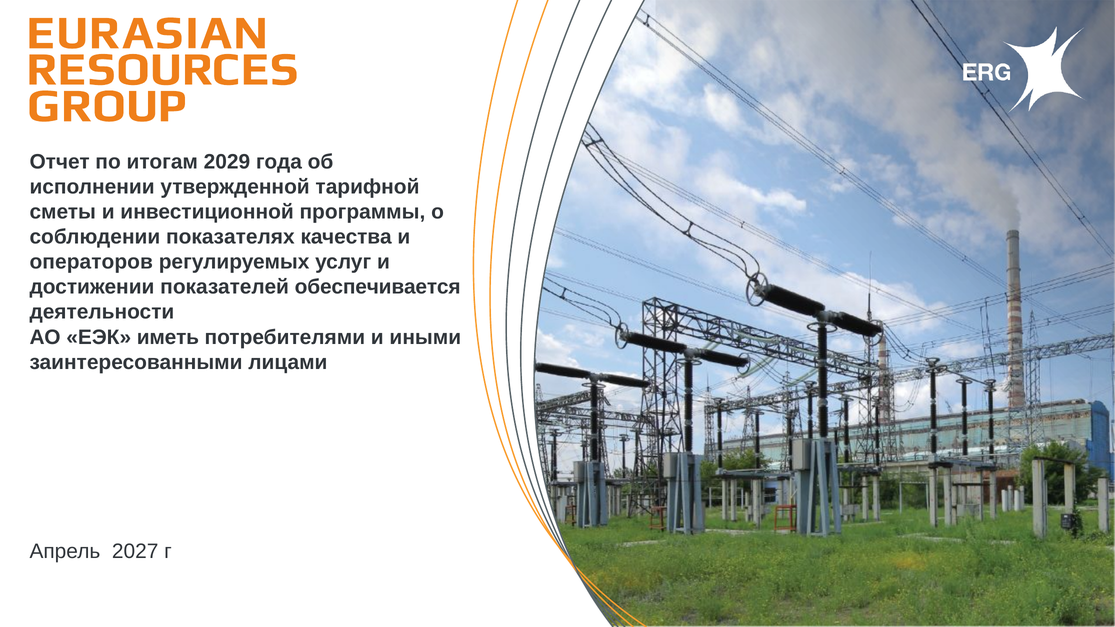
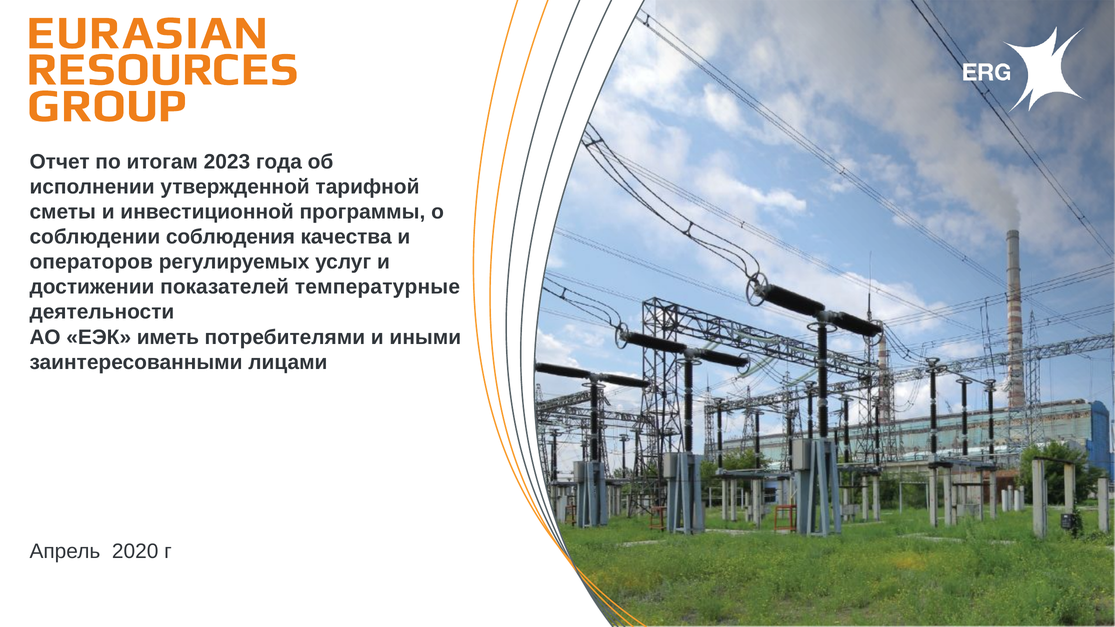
2029: 2029 -> 2023
показателях: показателях -> соблюдения
обеспечивается: обеспечивается -> температурные
2027: 2027 -> 2020
